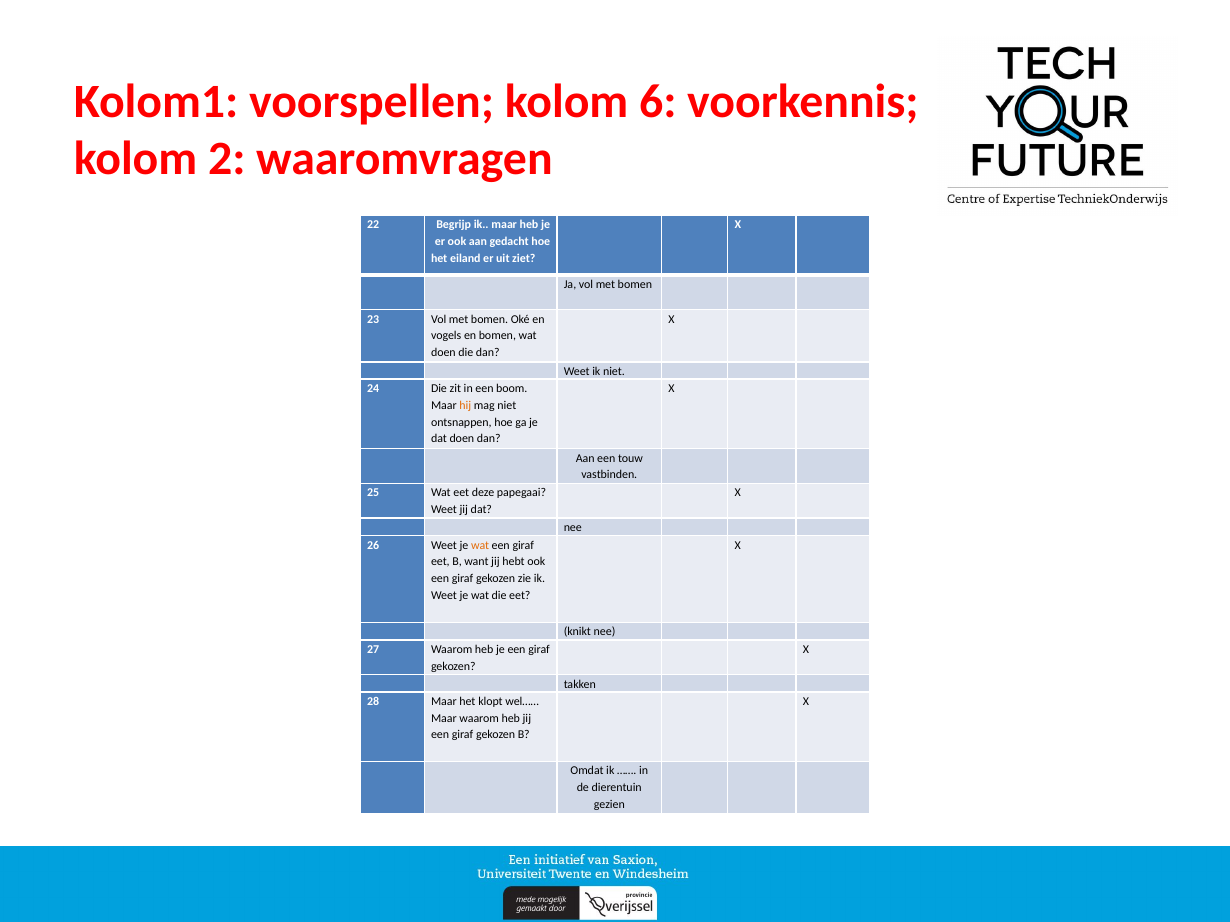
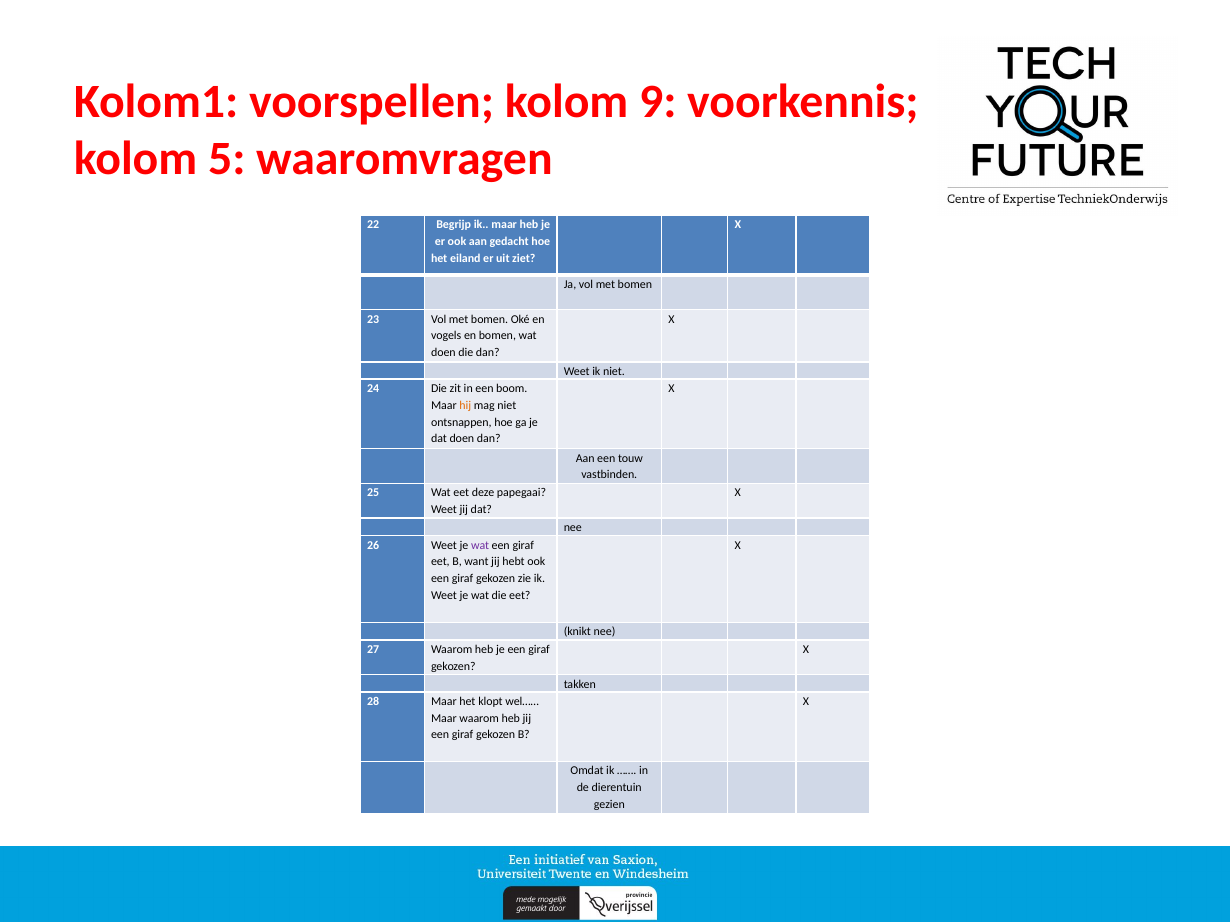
6: 6 -> 9
2: 2 -> 5
wat at (480, 545) colour: orange -> purple
